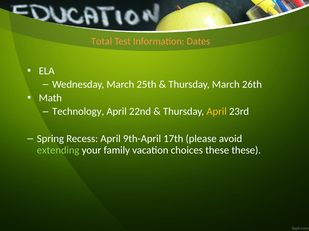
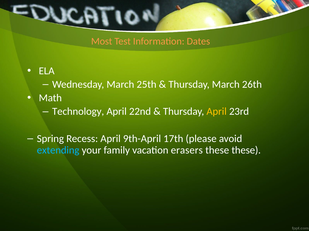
Total: Total -> Most
extending colour: light green -> light blue
choices: choices -> erasers
